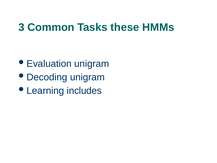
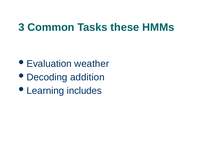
unigram at (92, 64): unigram -> weather
unigram at (87, 77): unigram -> addition
